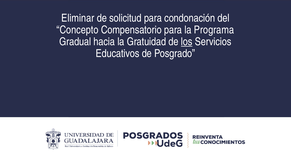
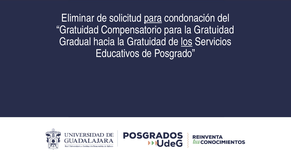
para at (153, 18) underline: none -> present
Concepto at (78, 30): Concepto -> Gratuidad
para la Programa: Programa -> Gratuidad
